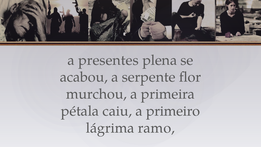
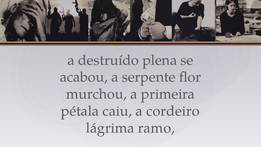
presentes: presentes -> destruído
primeiro: primeiro -> cordeiro
